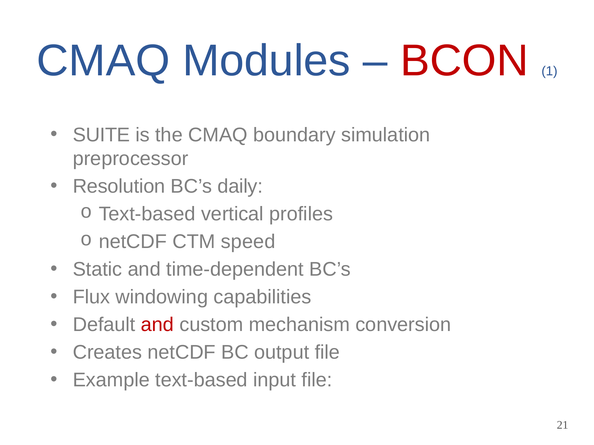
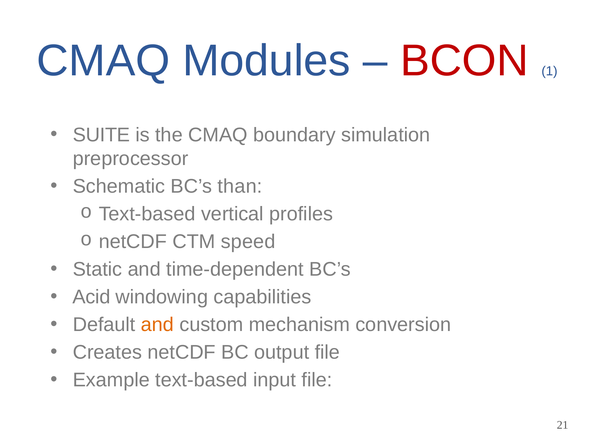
Resolution: Resolution -> Schematic
daily: daily -> than
Flux: Flux -> Acid
and at (157, 325) colour: red -> orange
